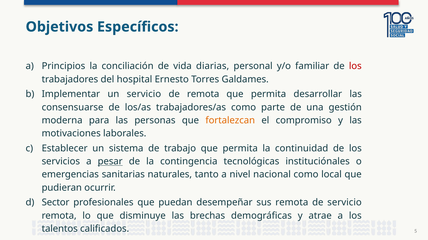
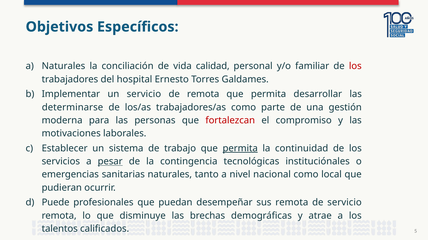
a Principios: Principios -> Naturales
diarias: diarias -> calidad
consensuarse: consensuarse -> determinarse
fortalezcan colour: orange -> red
permita at (240, 149) underline: none -> present
Sector: Sector -> Puede
